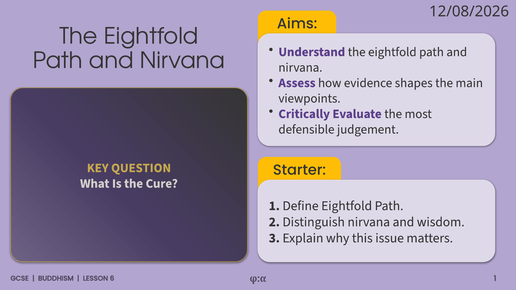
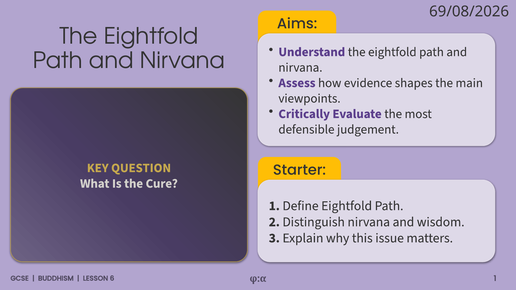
12/08/2026: 12/08/2026 -> 69/08/2026
